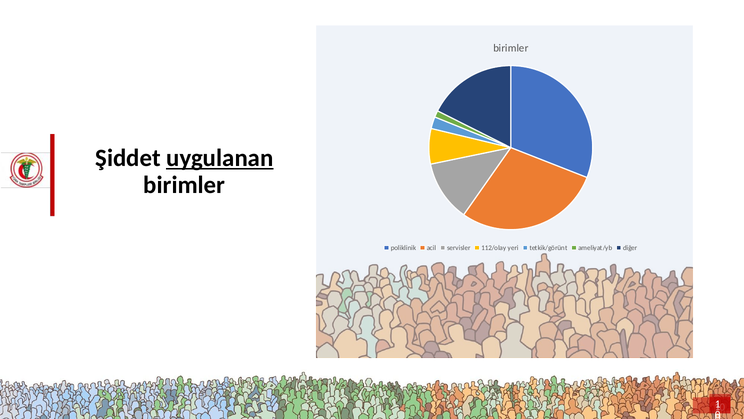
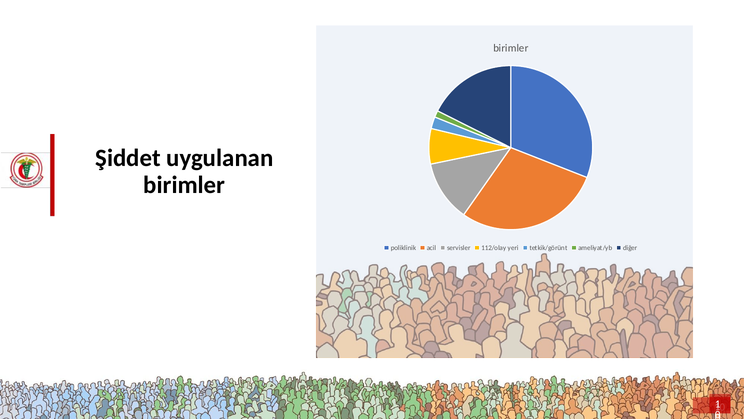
uygulanan underline: present -> none
